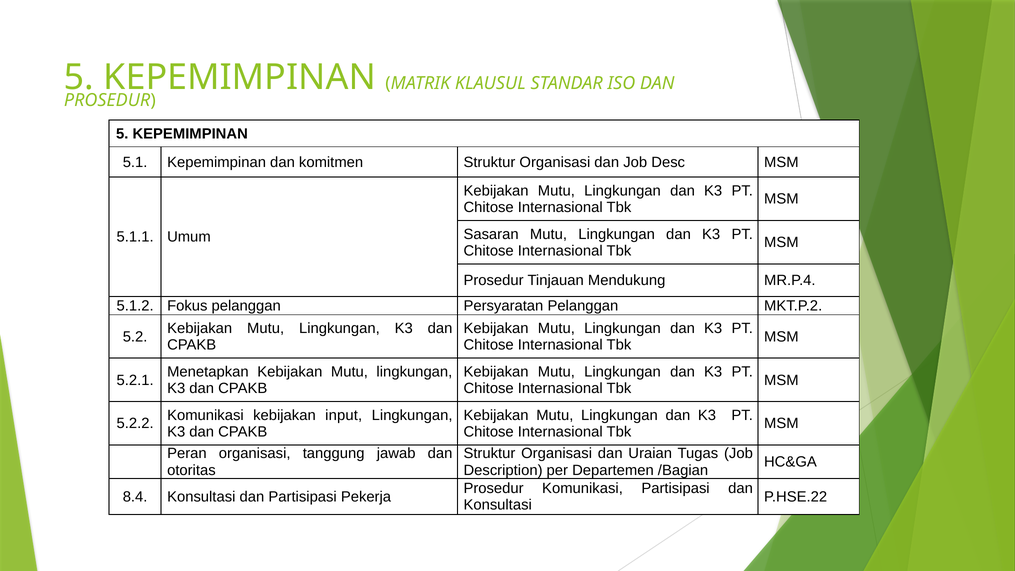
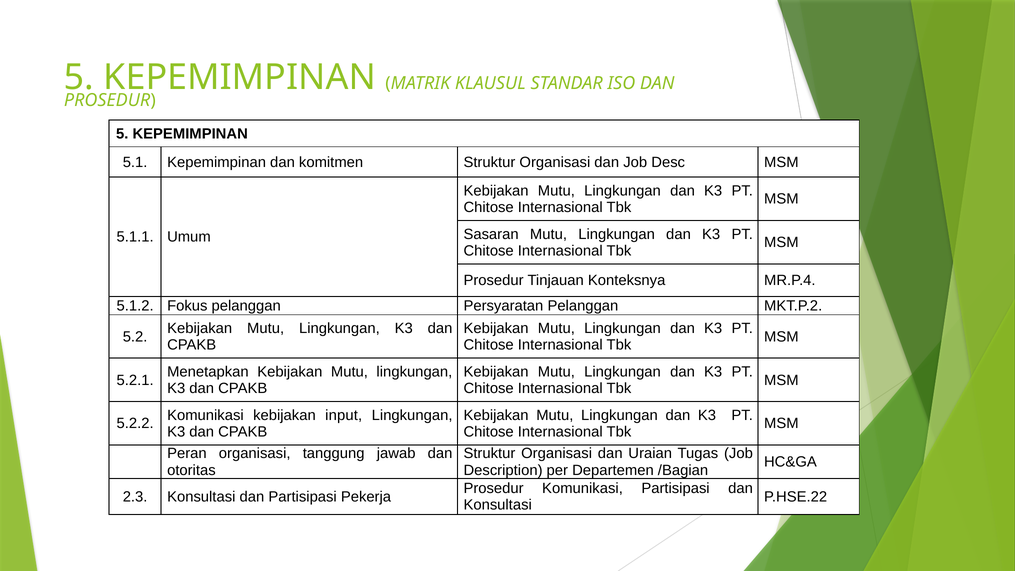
Mendukung: Mendukung -> Konteksnya
8.4: 8.4 -> 2.3
